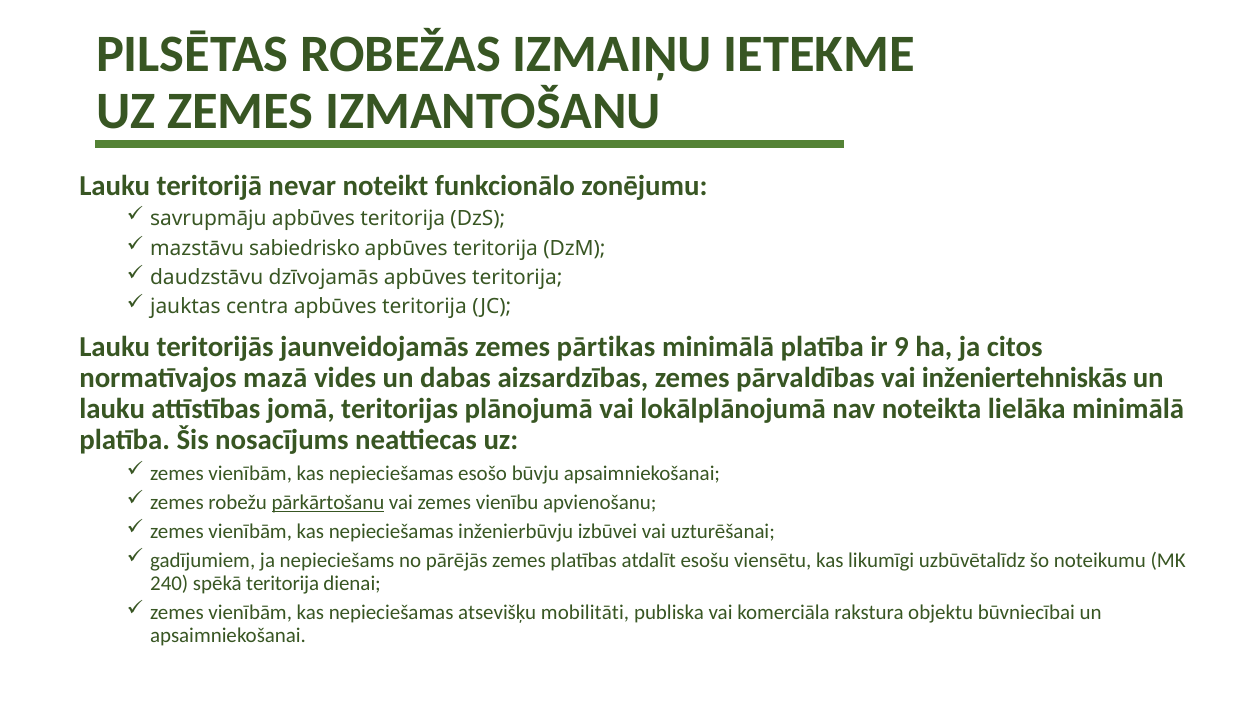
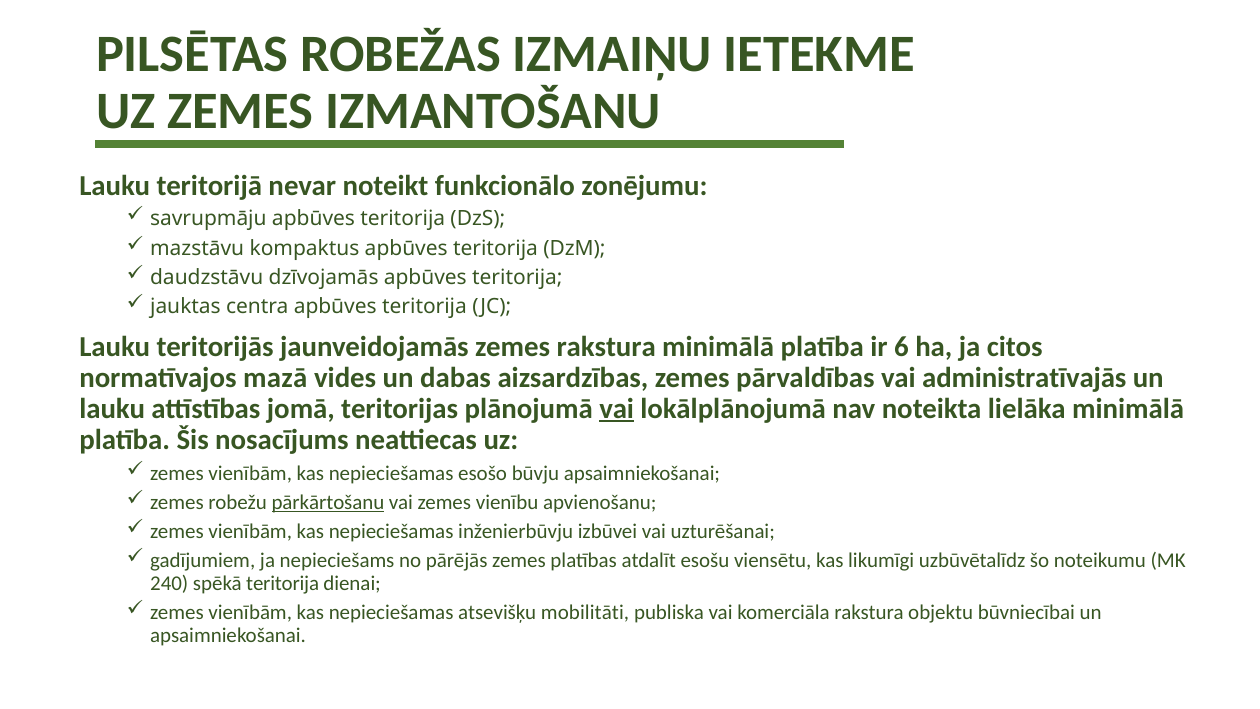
sabiedrisko: sabiedrisko -> kompaktus
zemes pārtikas: pārtikas -> rakstura
9: 9 -> 6
inženiertehniskās: inženiertehniskās -> administratīvajās
vai at (617, 409) underline: none -> present
